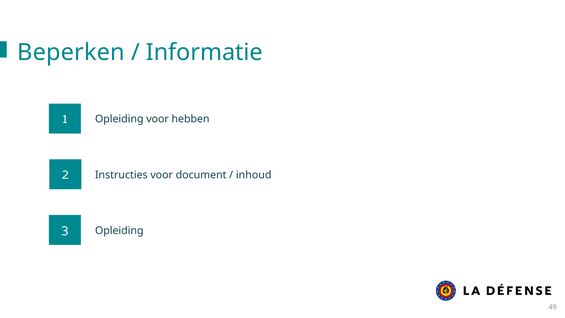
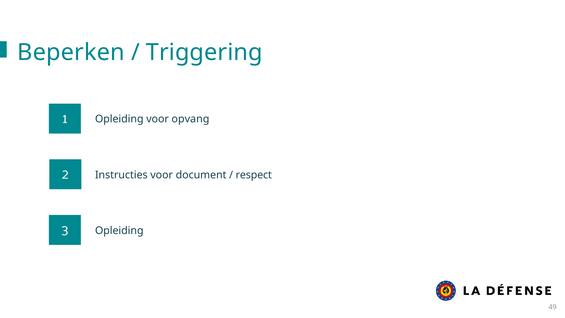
Informatie: Informatie -> Triggering
hebben: hebben -> opvang
inhoud: inhoud -> respect
